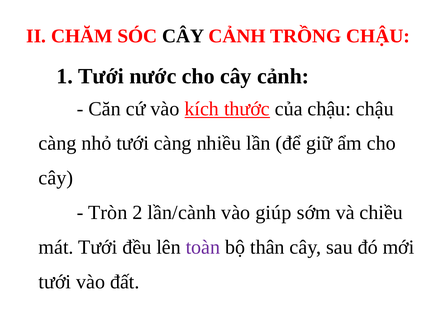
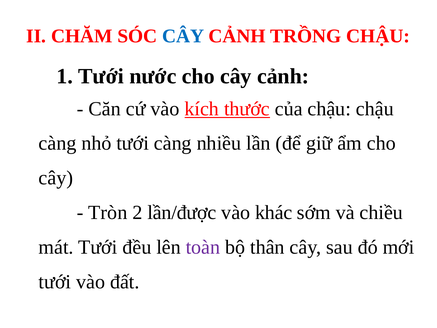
CÂY at (183, 36) colour: black -> blue
lần/cành: lần/cành -> lần/được
giúp: giúp -> khác
